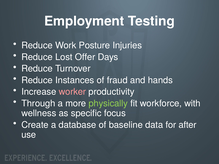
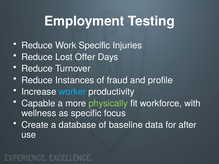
Work Posture: Posture -> Specific
hands: hands -> profile
worker colour: pink -> light blue
Through: Through -> Capable
